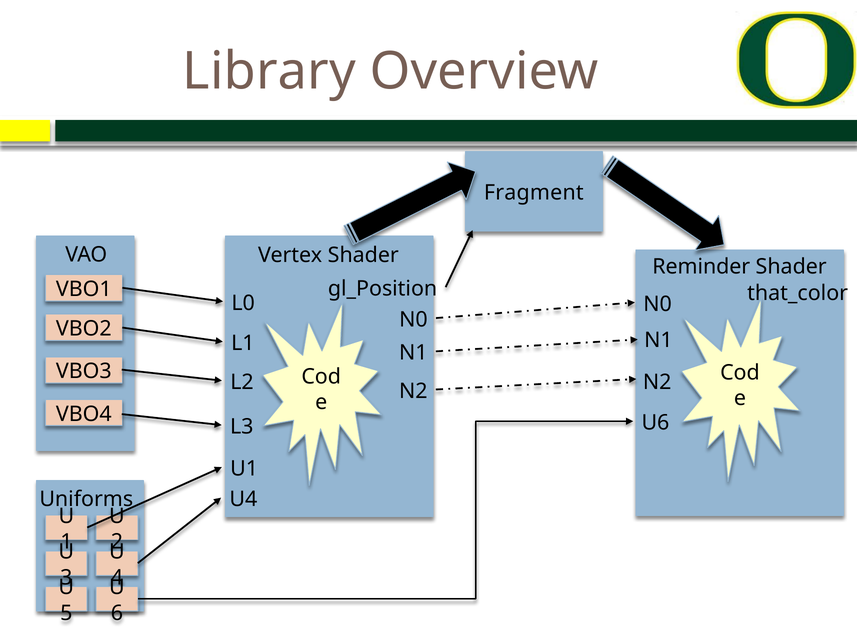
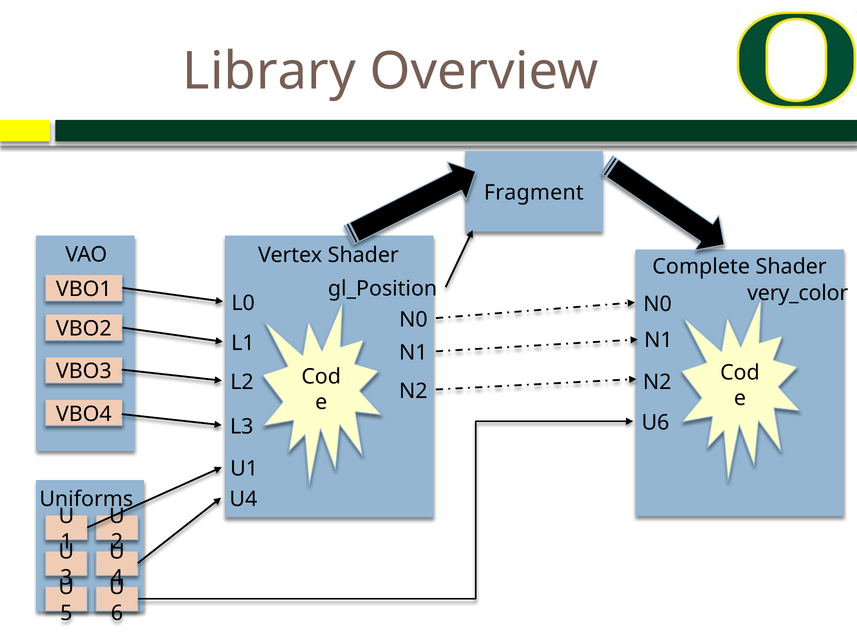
Reminder: Reminder -> Complete
that_color: that_color -> very_color
